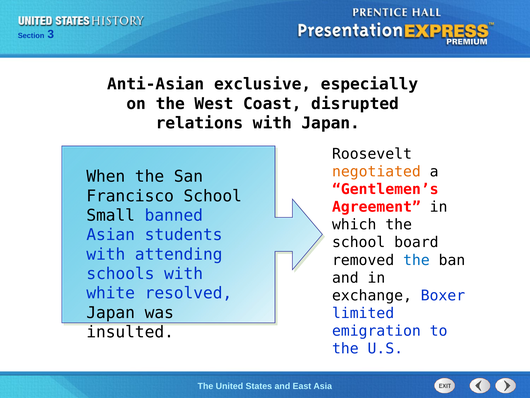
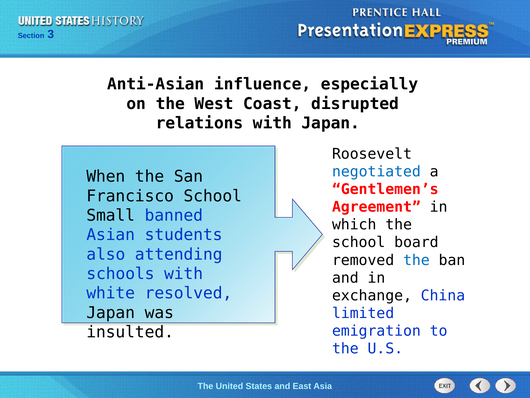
exclusive: exclusive -> influence
negotiated colour: orange -> blue
with at (106, 254): with -> also
Boxer: Boxer -> China
